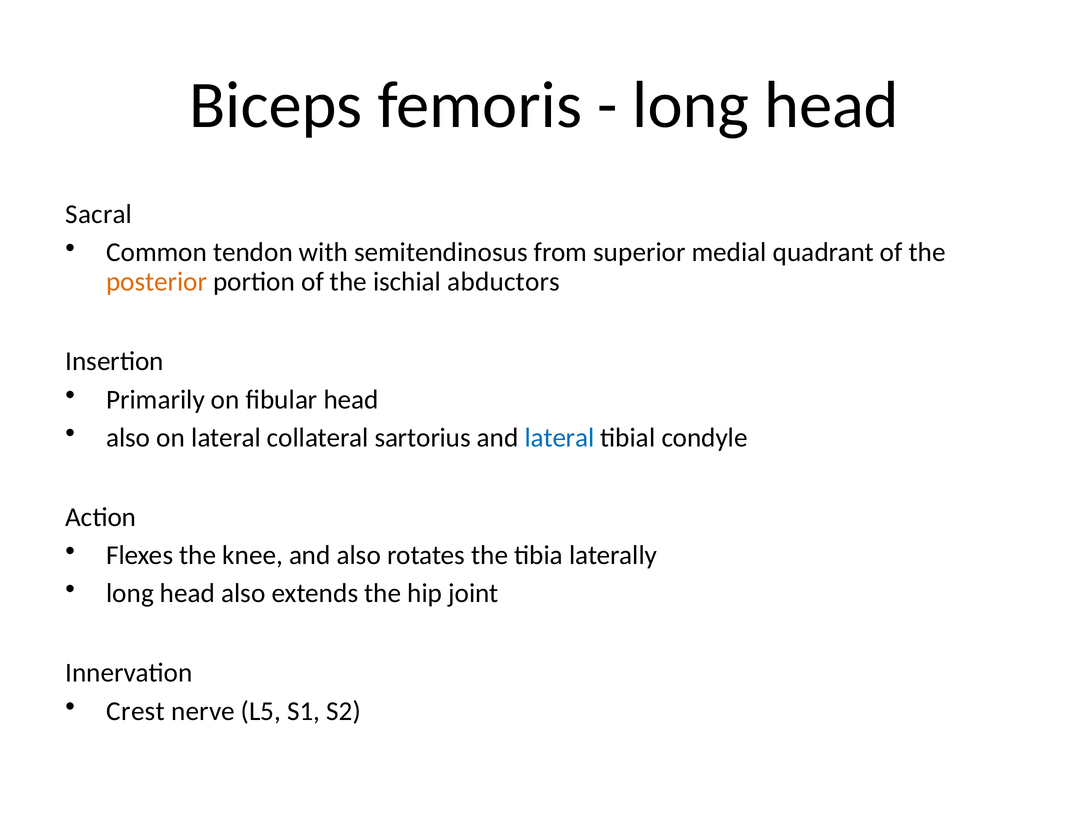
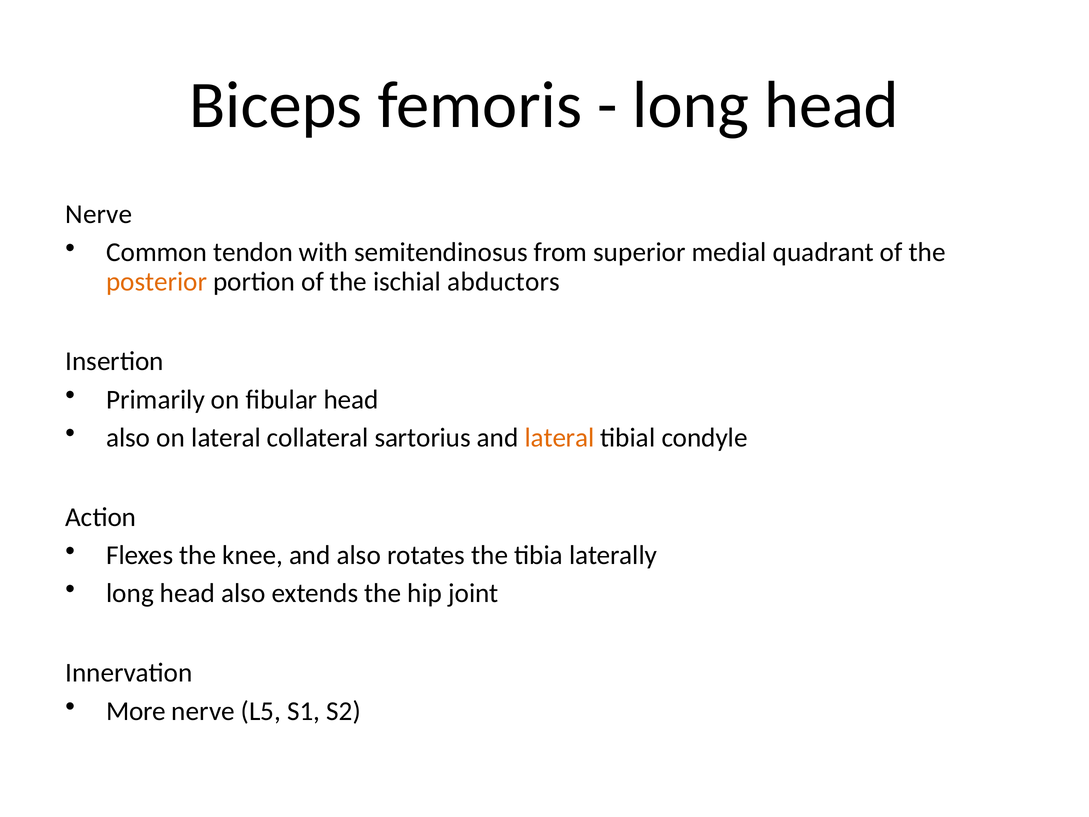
Sacral at (99, 214): Sacral -> Nerve
lateral at (560, 438) colour: blue -> orange
Crest: Crest -> More
